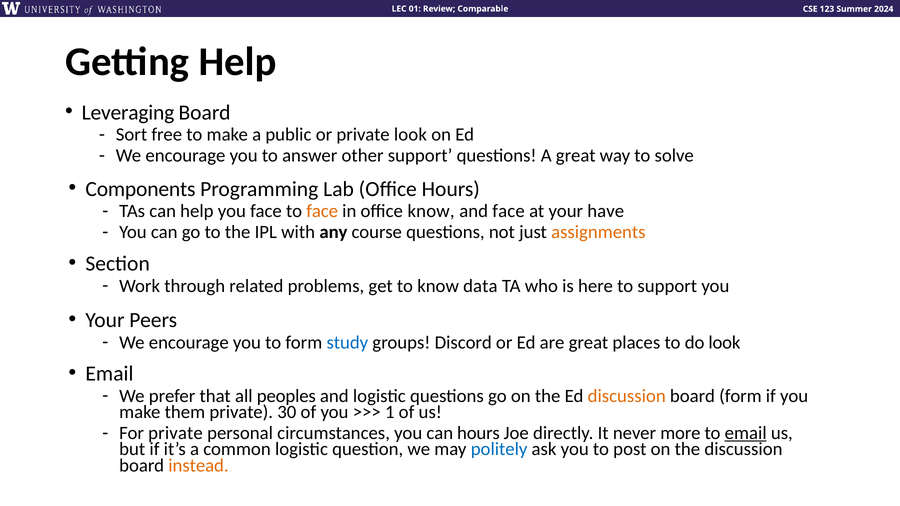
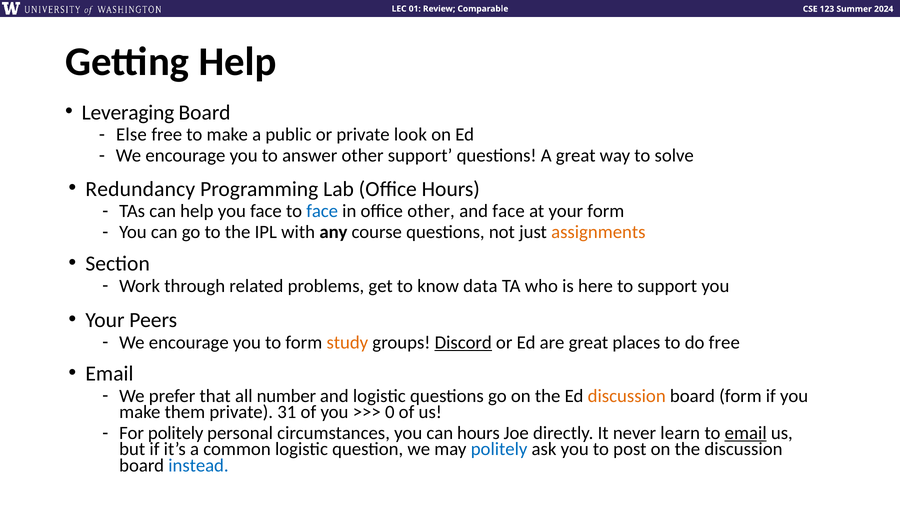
Sort: Sort -> Else
Components: Components -> Redundancy
face at (322, 211) colour: orange -> blue
office know: know -> other
your have: have -> form
study colour: blue -> orange
Discord underline: none -> present
do look: look -> free
peoples: peoples -> number
30: 30 -> 31
1: 1 -> 0
For private: private -> politely
more: more -> learn
instead colour: orange -> blue
